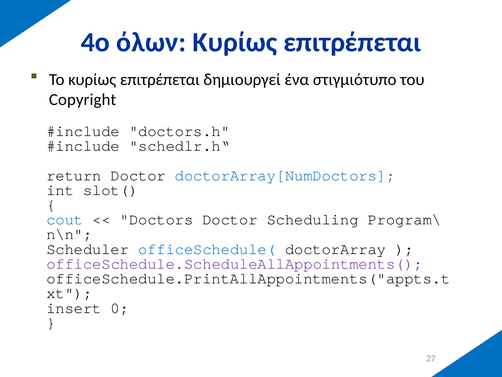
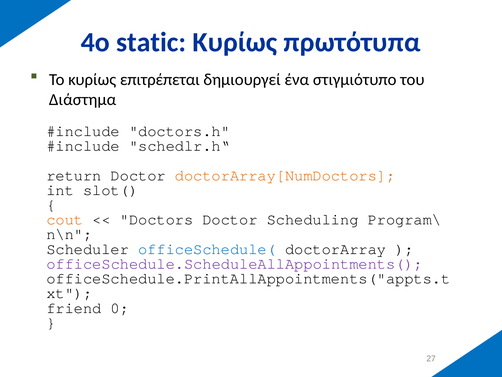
όλων: όλων -> static
επιτρέπεται at (352, 42): επιτρέπεται -> πρωτότυπα
Copyright: Copyright -> Διάστημα
doctorArray[NumDoctors colour: blue -> orange
cout colour: blue -> orange
insert: insert -> friend
